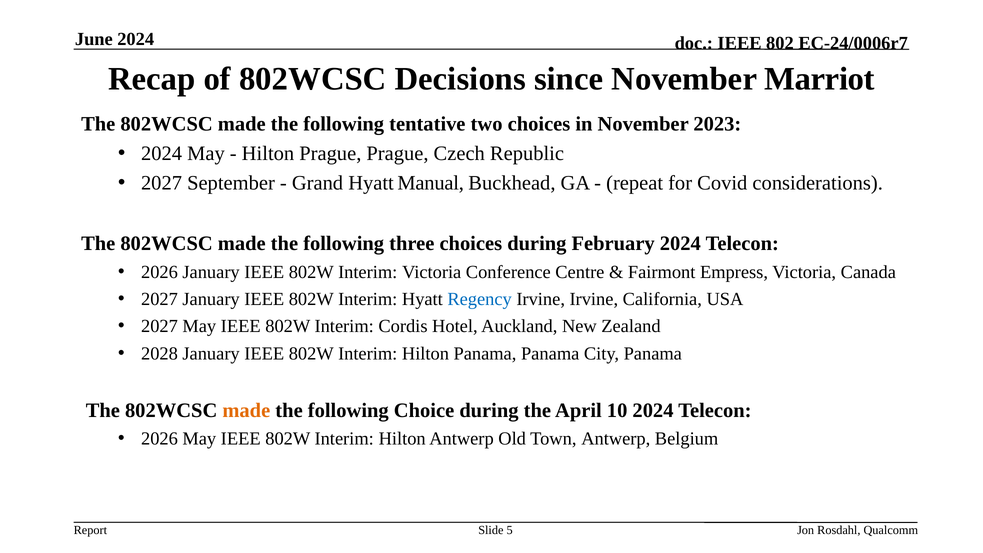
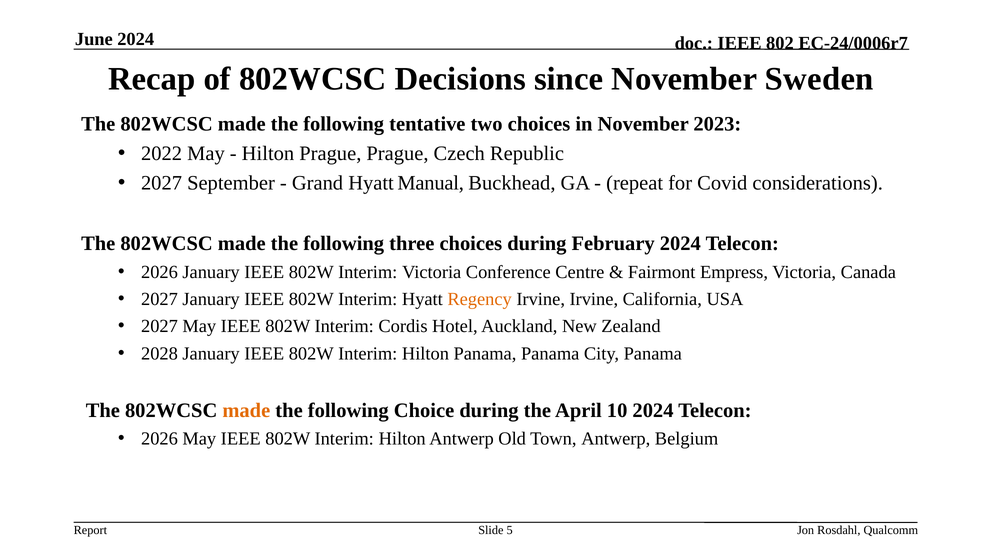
Marriot: Marriot -> Sweden
2024 at (162, 153): 2024 -> 2022
Regency colour: blue -> orange
